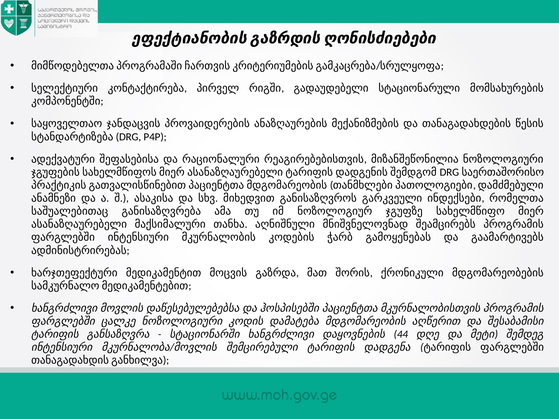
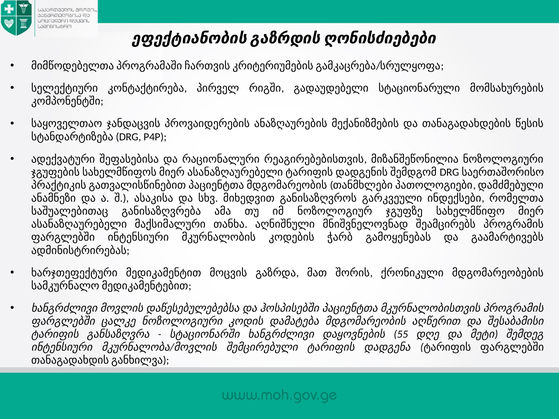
44: 44 -> 55
